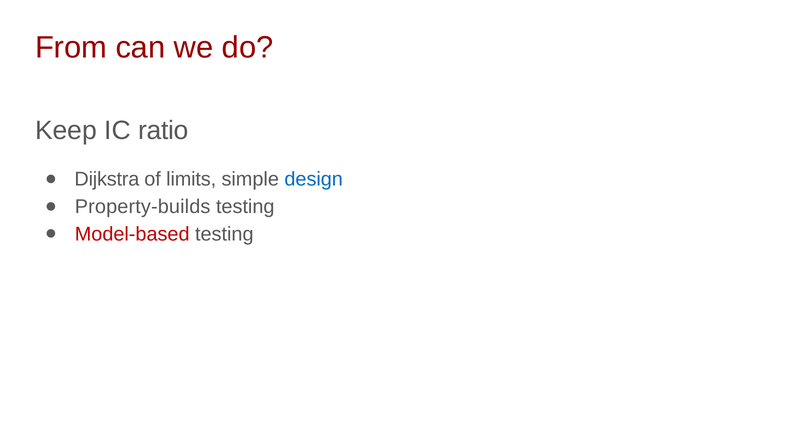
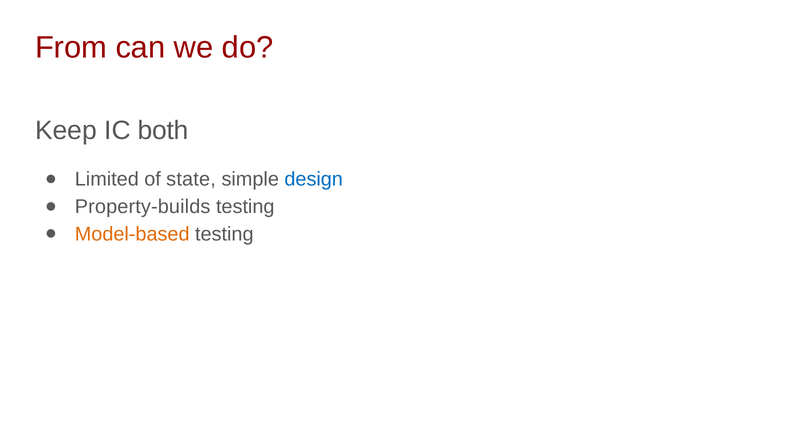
ratio: ratio -> both
Dijkstra: Dijkstra -> Limited
limits: limits -> state
Model-based colour: red -> orange
